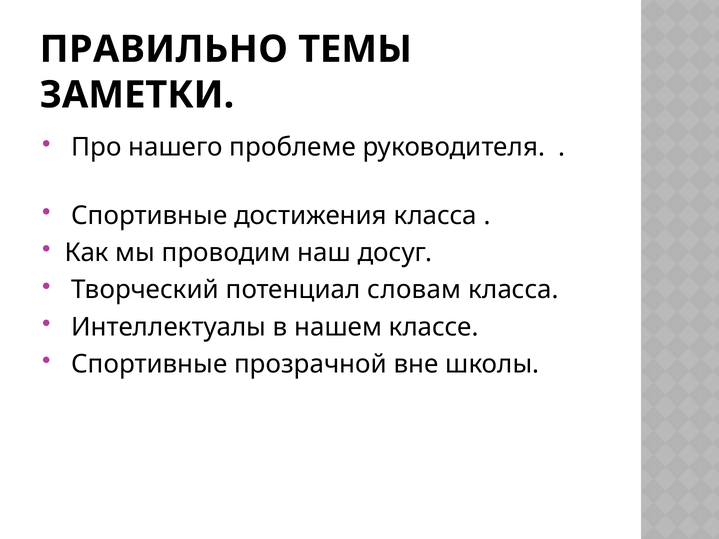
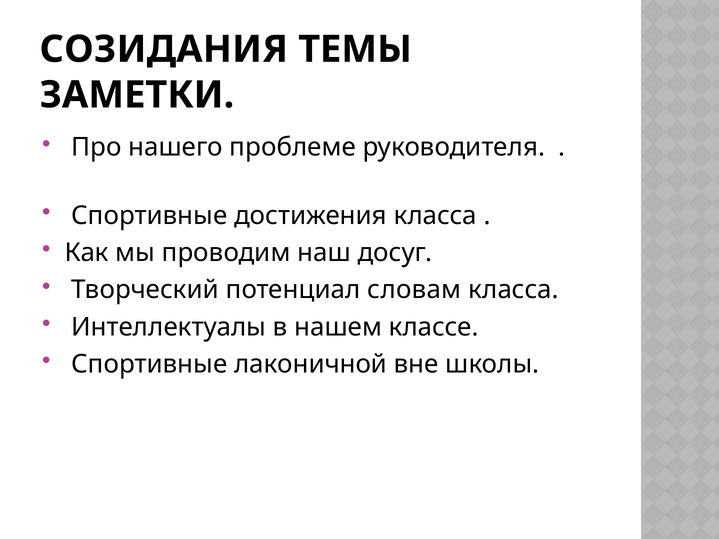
ПРАВИЛЬНО: ПРАВИЛЬНО -> СОЗИДАНИЯ
прозрачной: прозрачной -> лаконичной
